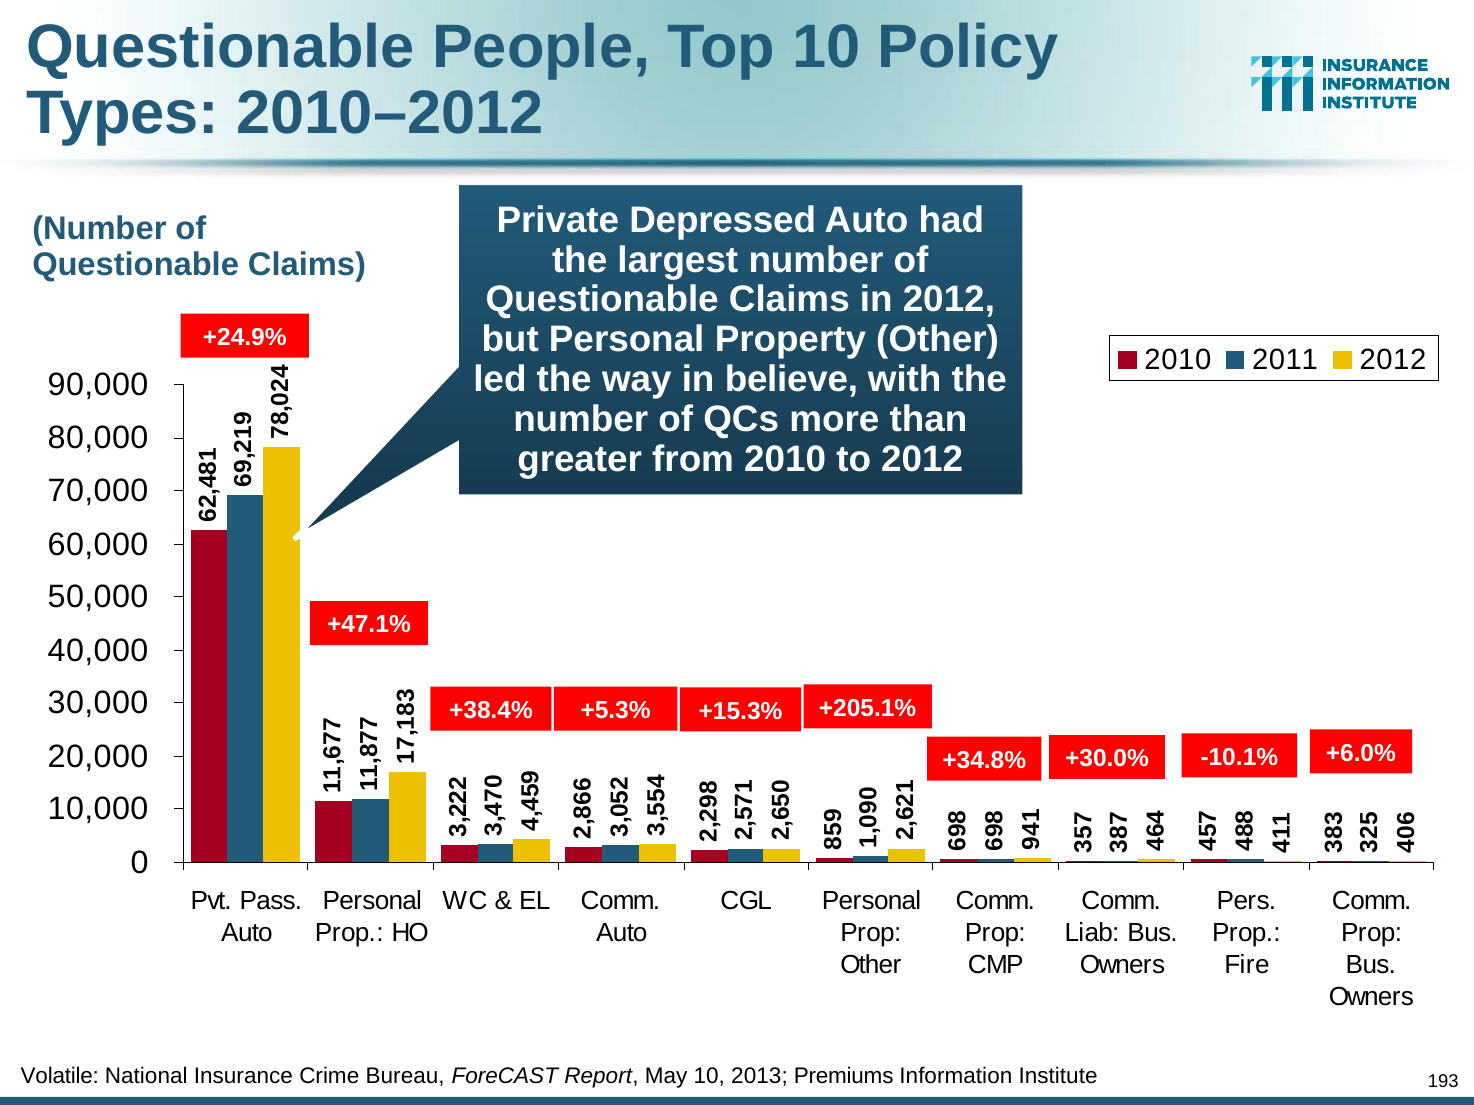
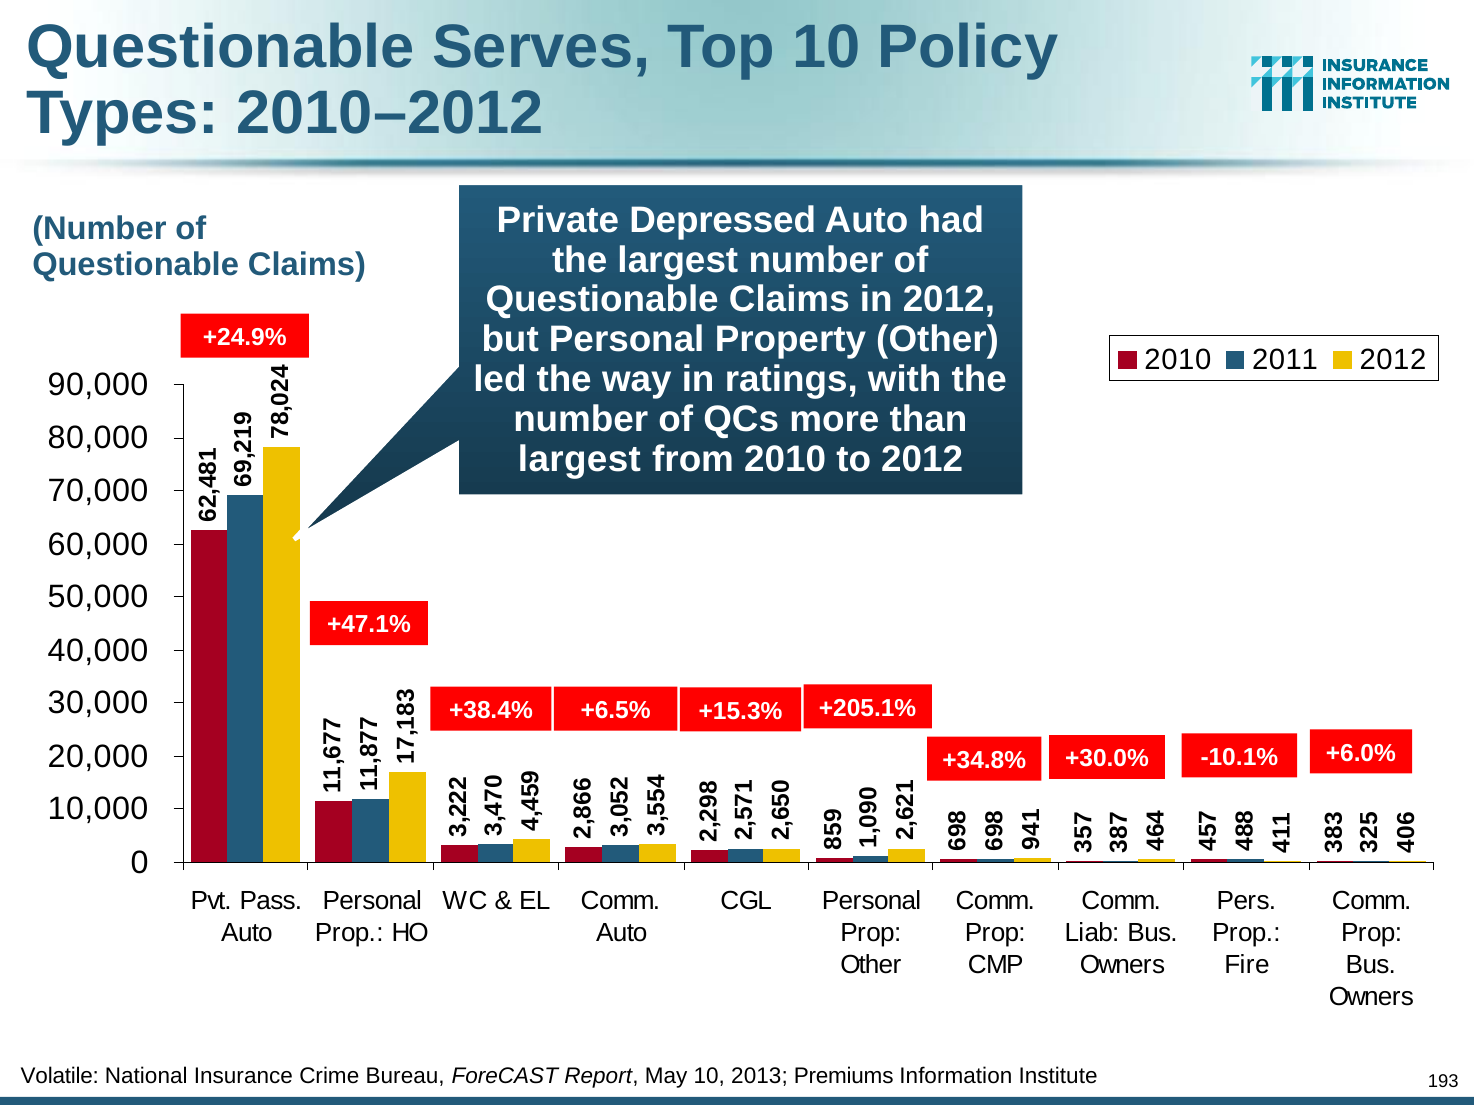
People: People -> Serves
believe: believe -> ratings
greater at (580, 459): greater -> largest
+5.3%: +5.3% -> +6.5%
